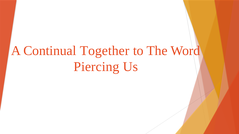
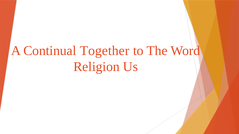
Piercing: Piercing -> Religion
